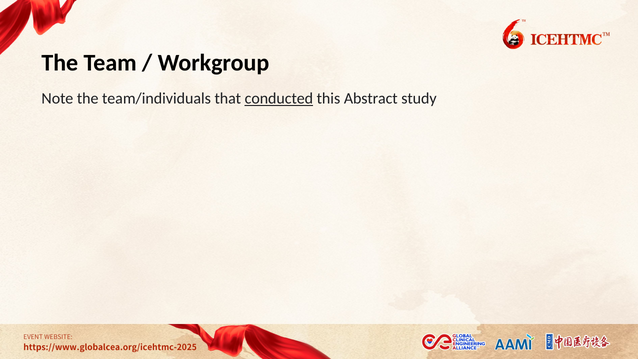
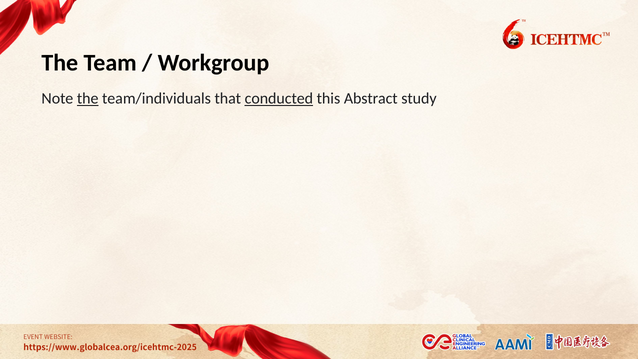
the at (88, 98) underline: none -> present
